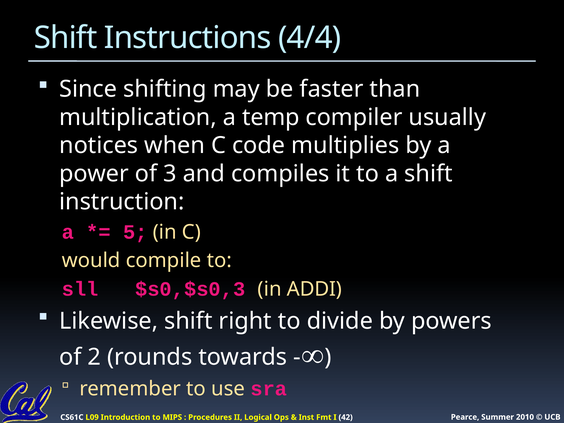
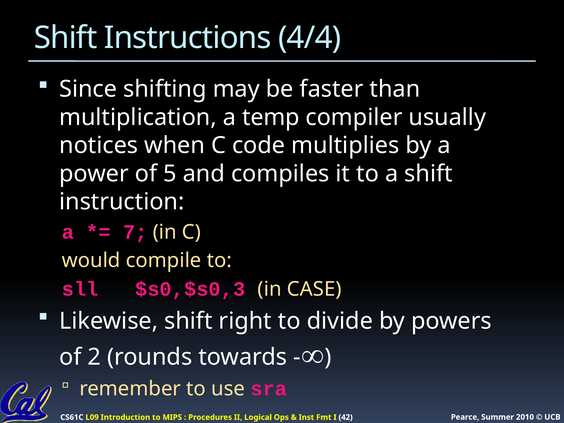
3: 3 -> 5
5: 5 -> 7
ADDI: ADDI -> CASE
